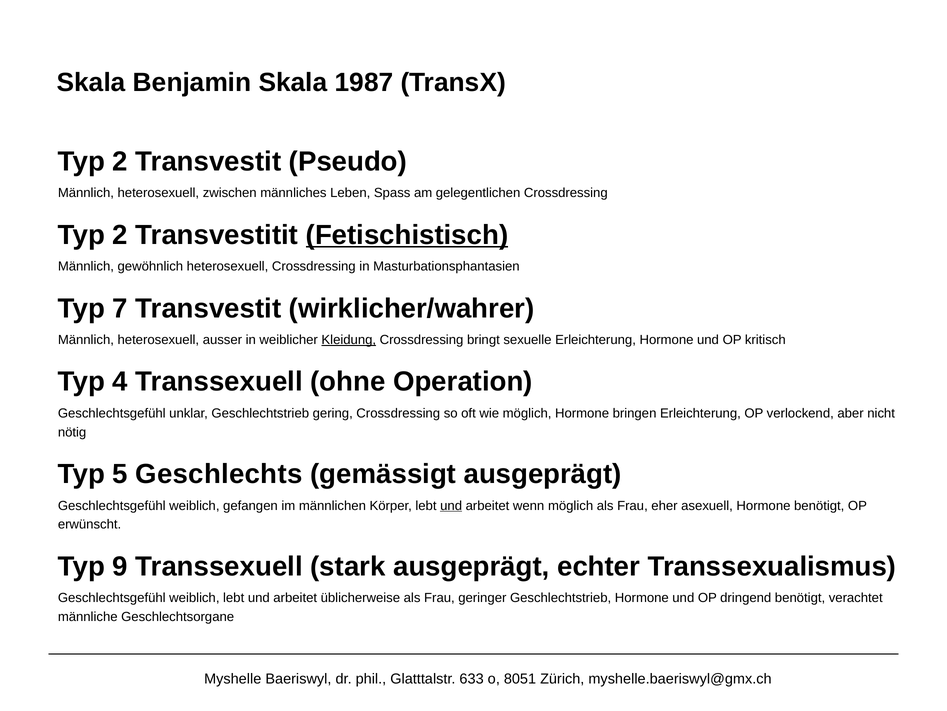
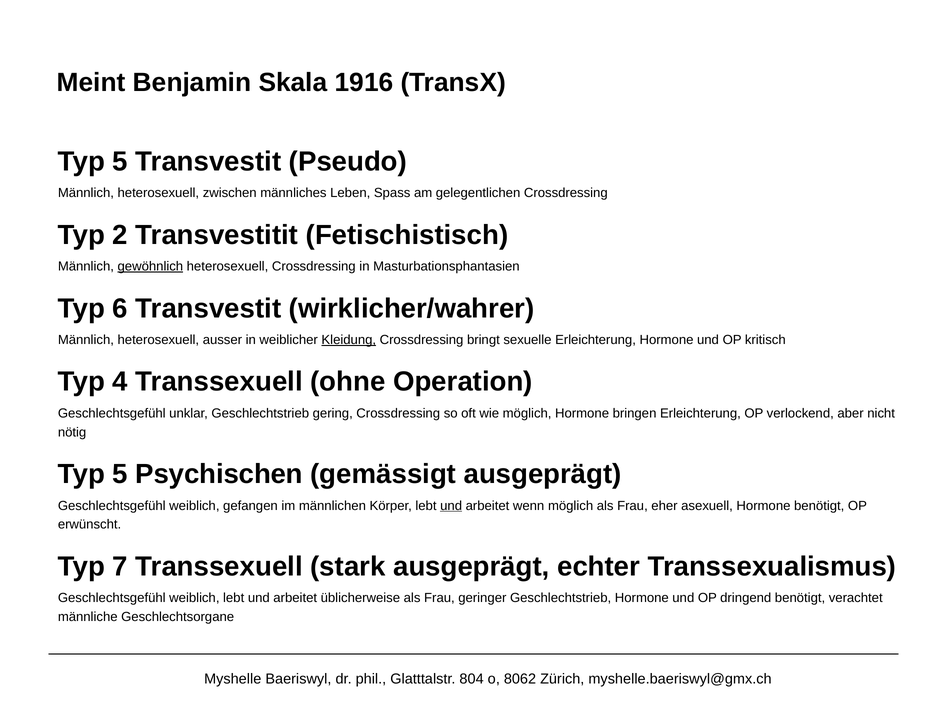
Skala at (91, 82): Skala -> Meint
1987: 1987 -> 1916
2 at (120, 161): 2 -> 5
Fetischistisch underline: present -> none
gewöhnlich underline: none -> present
7: 7 -> 6
Geschlechts: Geschlechts -> Psychischen
9: 9 -> 7
633: 633 -> 804
8051: 8051 -> 8062
